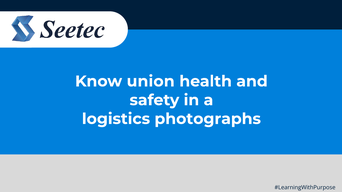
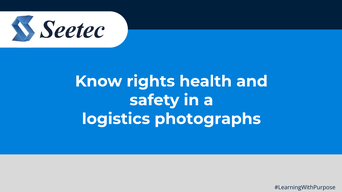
union: union -> rights
